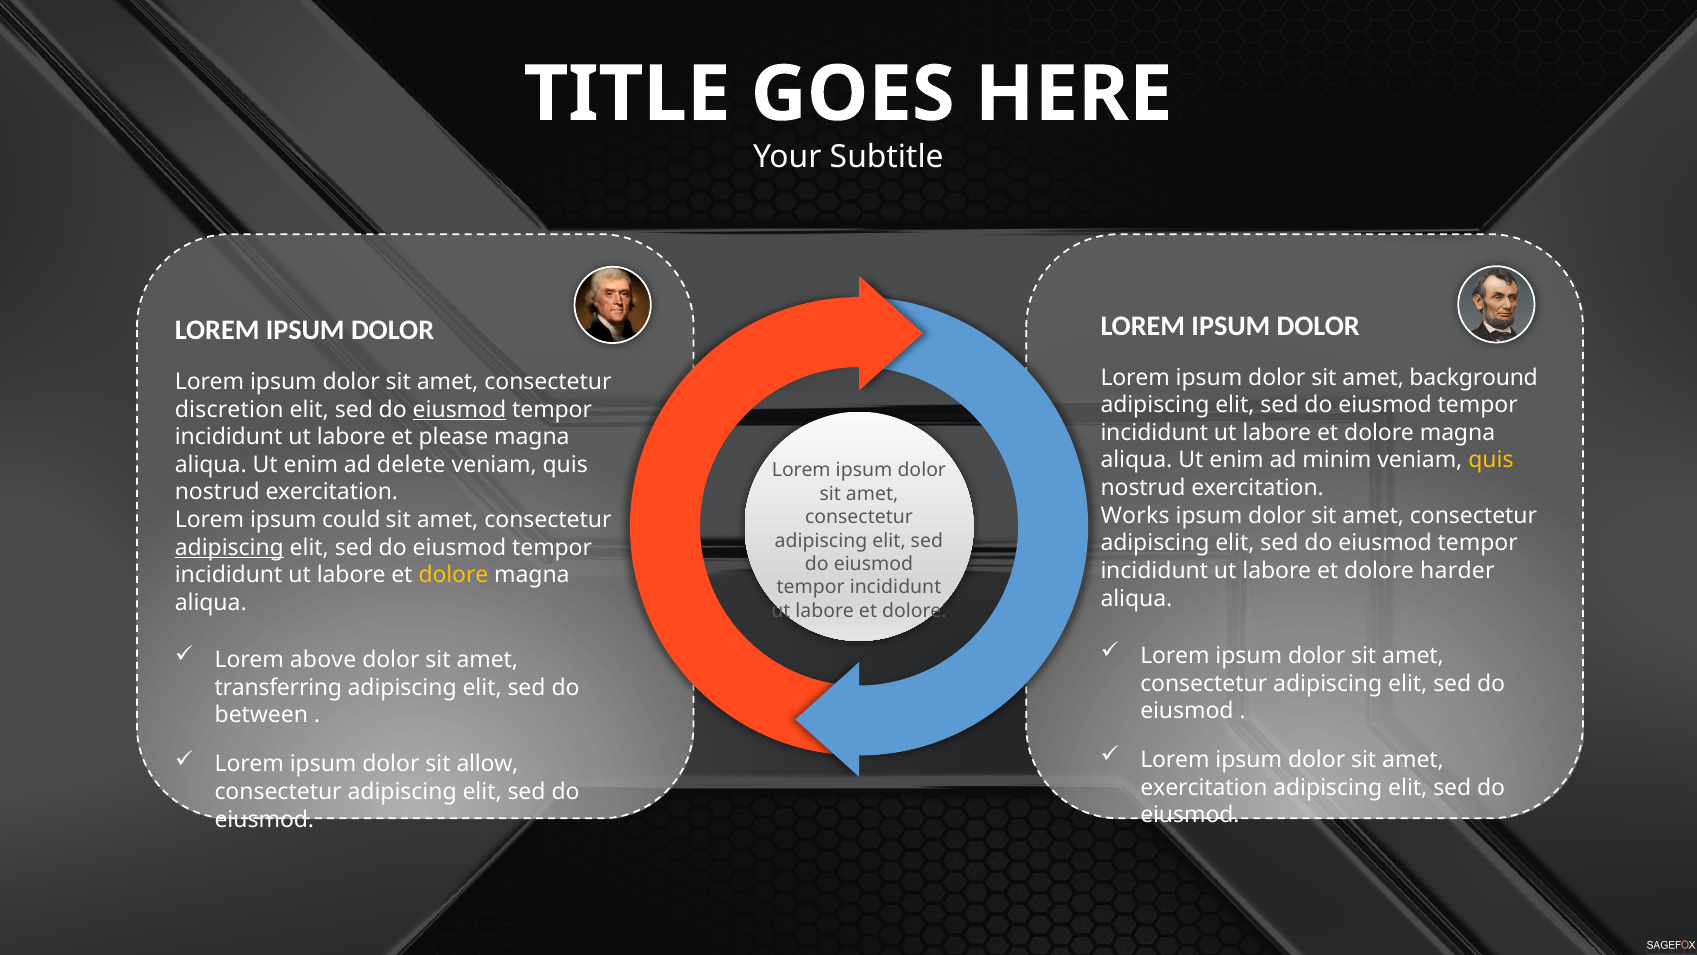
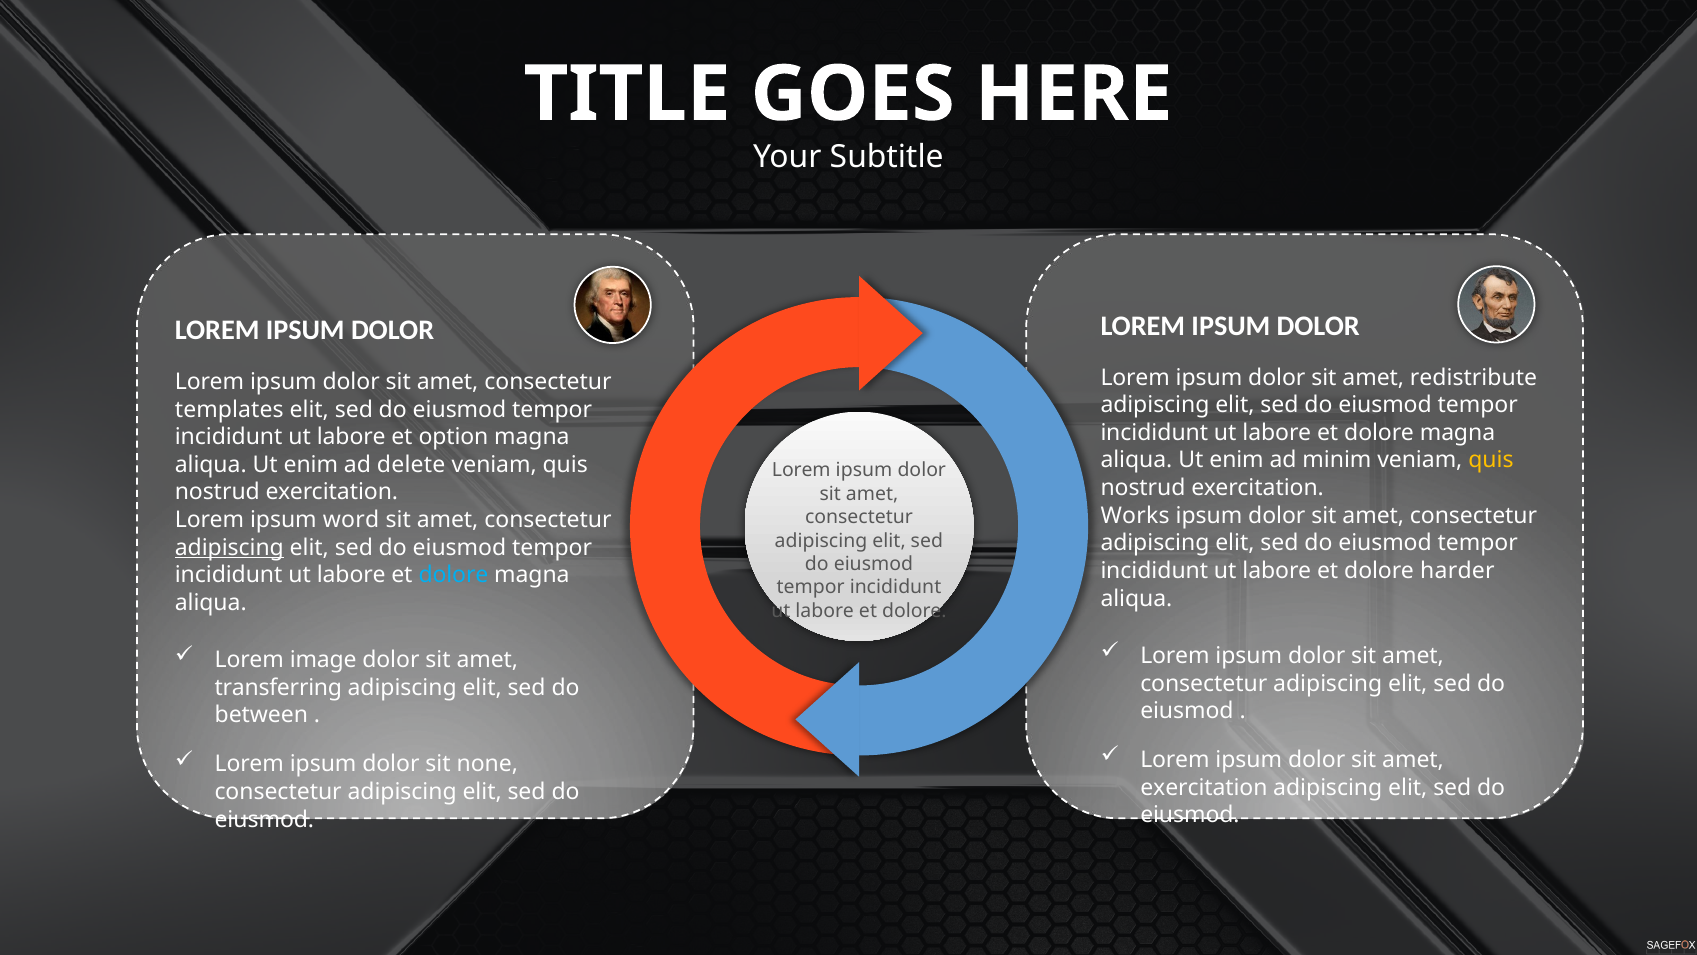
background: background -> redistribute
discretion: discretion -> templates
eiusmod at (459, 409) underline: present -> none
please: please -> option
could: could -> word
dolore at (453, 575) colour: yellow -> light blue
above: above -> image
allow: allow -> none
